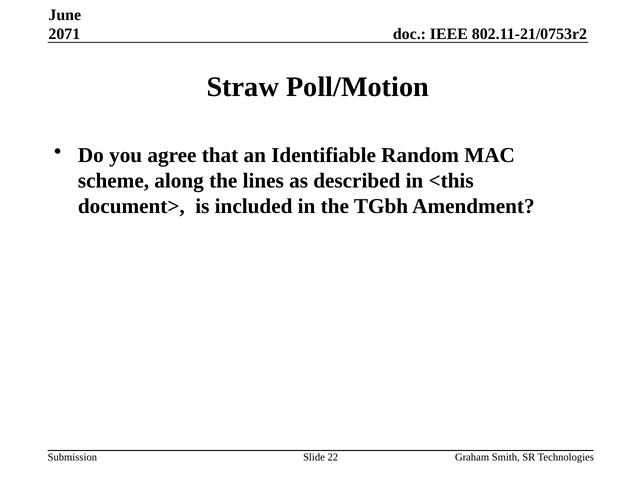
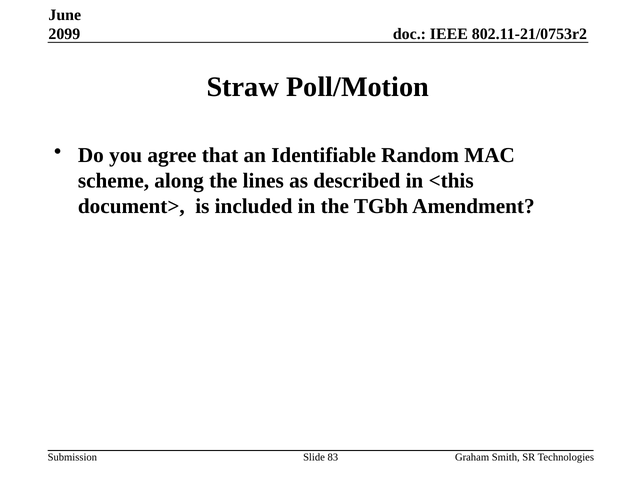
2071: 2071 -> 2099
22: 22 -> 83
